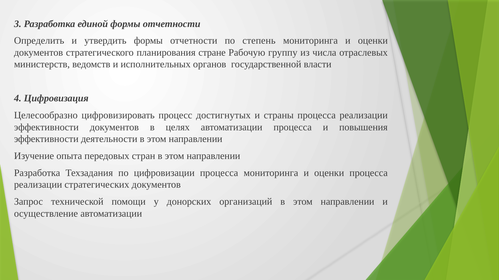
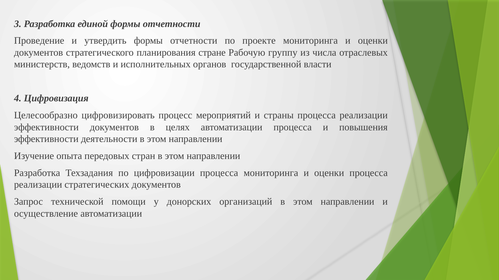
Определить: Определить -> Проведение
степень: степень -> проекте
достигнутых: достигнутых -> мероприятий
